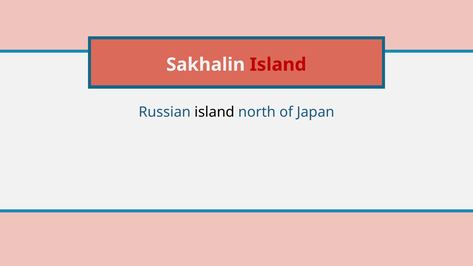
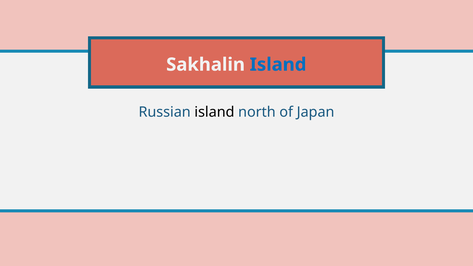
Island at (278, 65) colour: red -> blue
